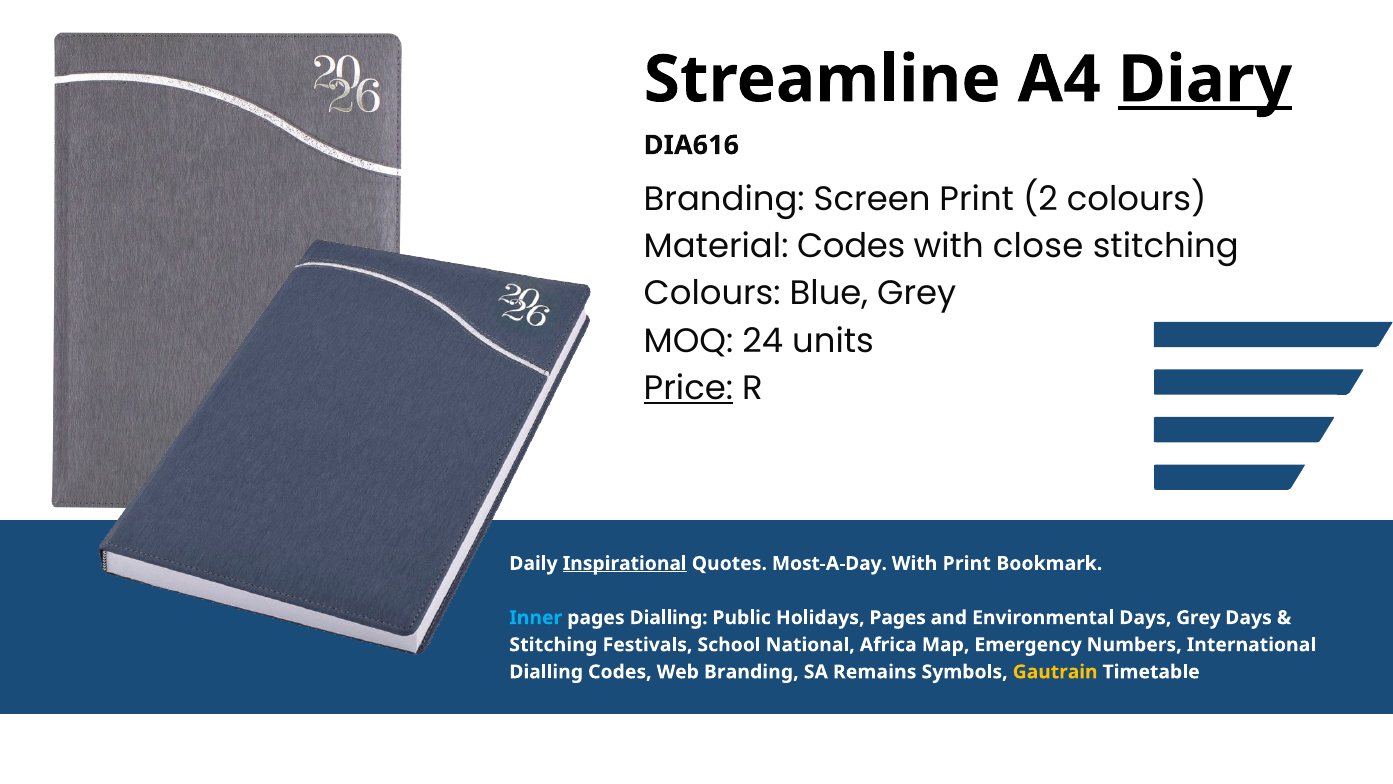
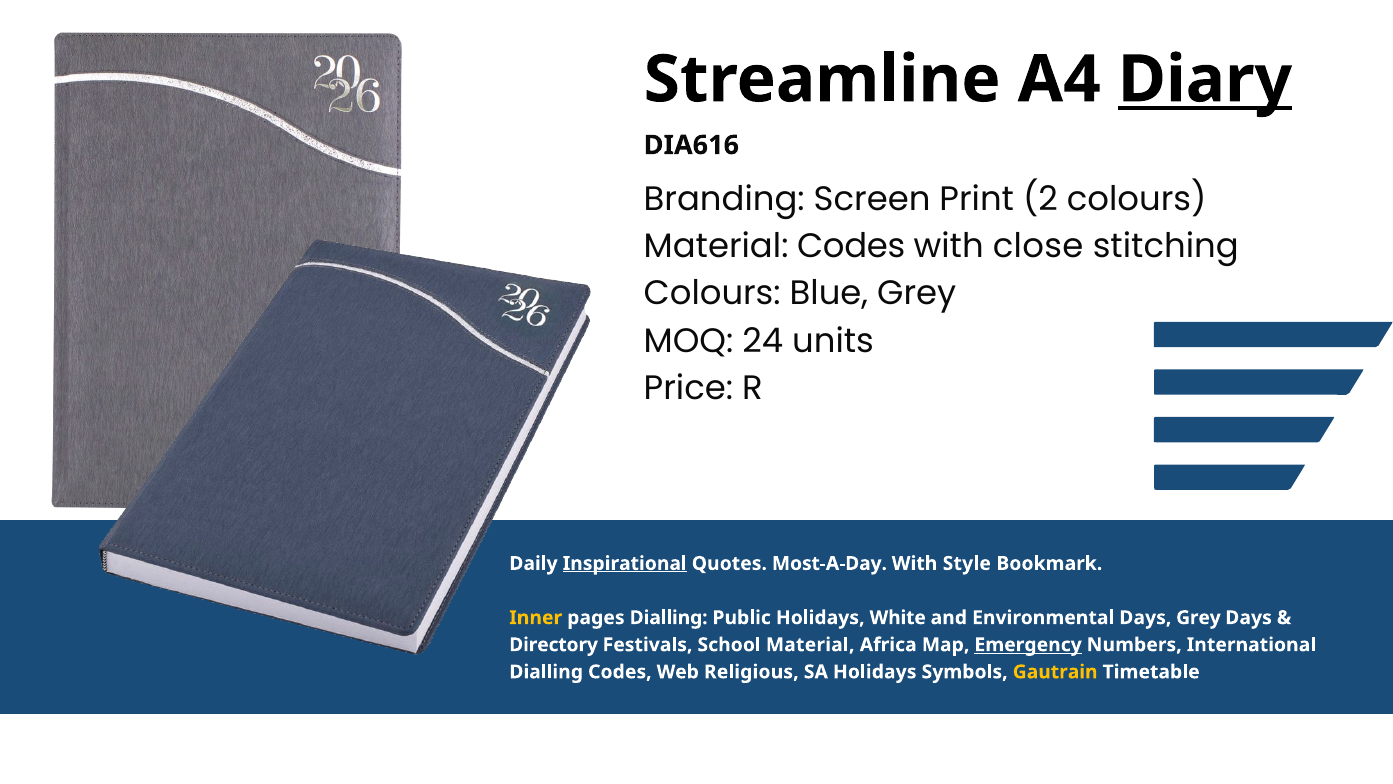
Price underline: present -> none
With Print: Print -> Style
Inner colour: light blue -> yellow
Holidays Pages: Pages -> White
Stitching at (553, 644): Stitching -> Directory
School National: National -> Material
Emergency underline: none -> present
Web Branding: Branding -> Religious
SA Remains: Remains -> Holidays
